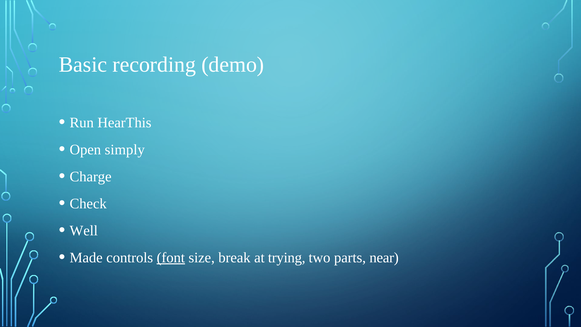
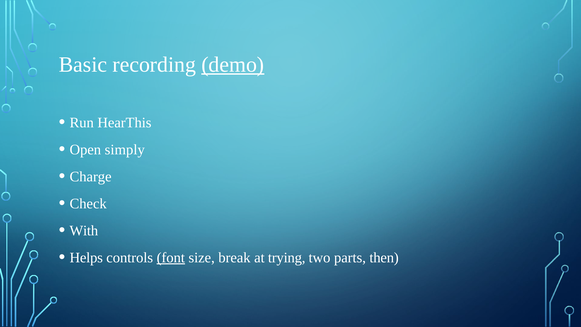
demo underline: none -> present
Well: Well -> With
Made: Made -> Helps
near: near -> then
